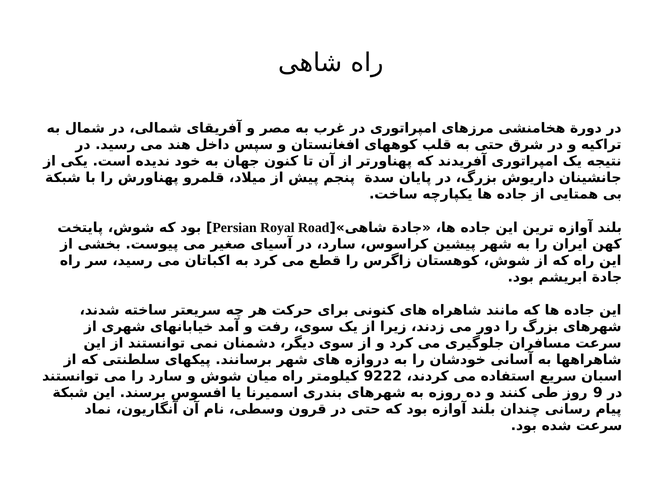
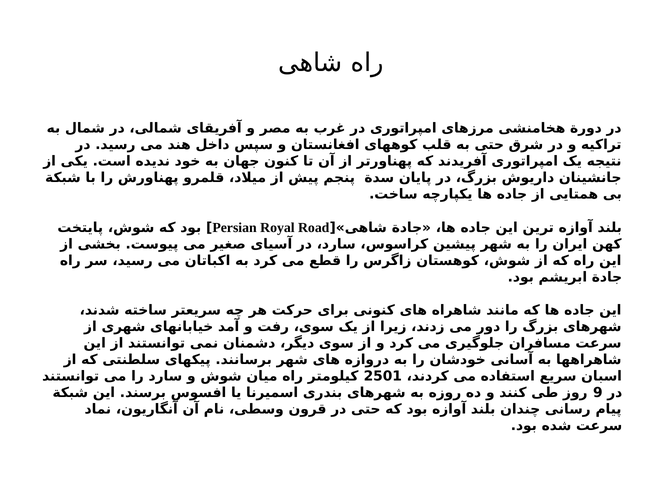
9222: 9222 -> 2501
